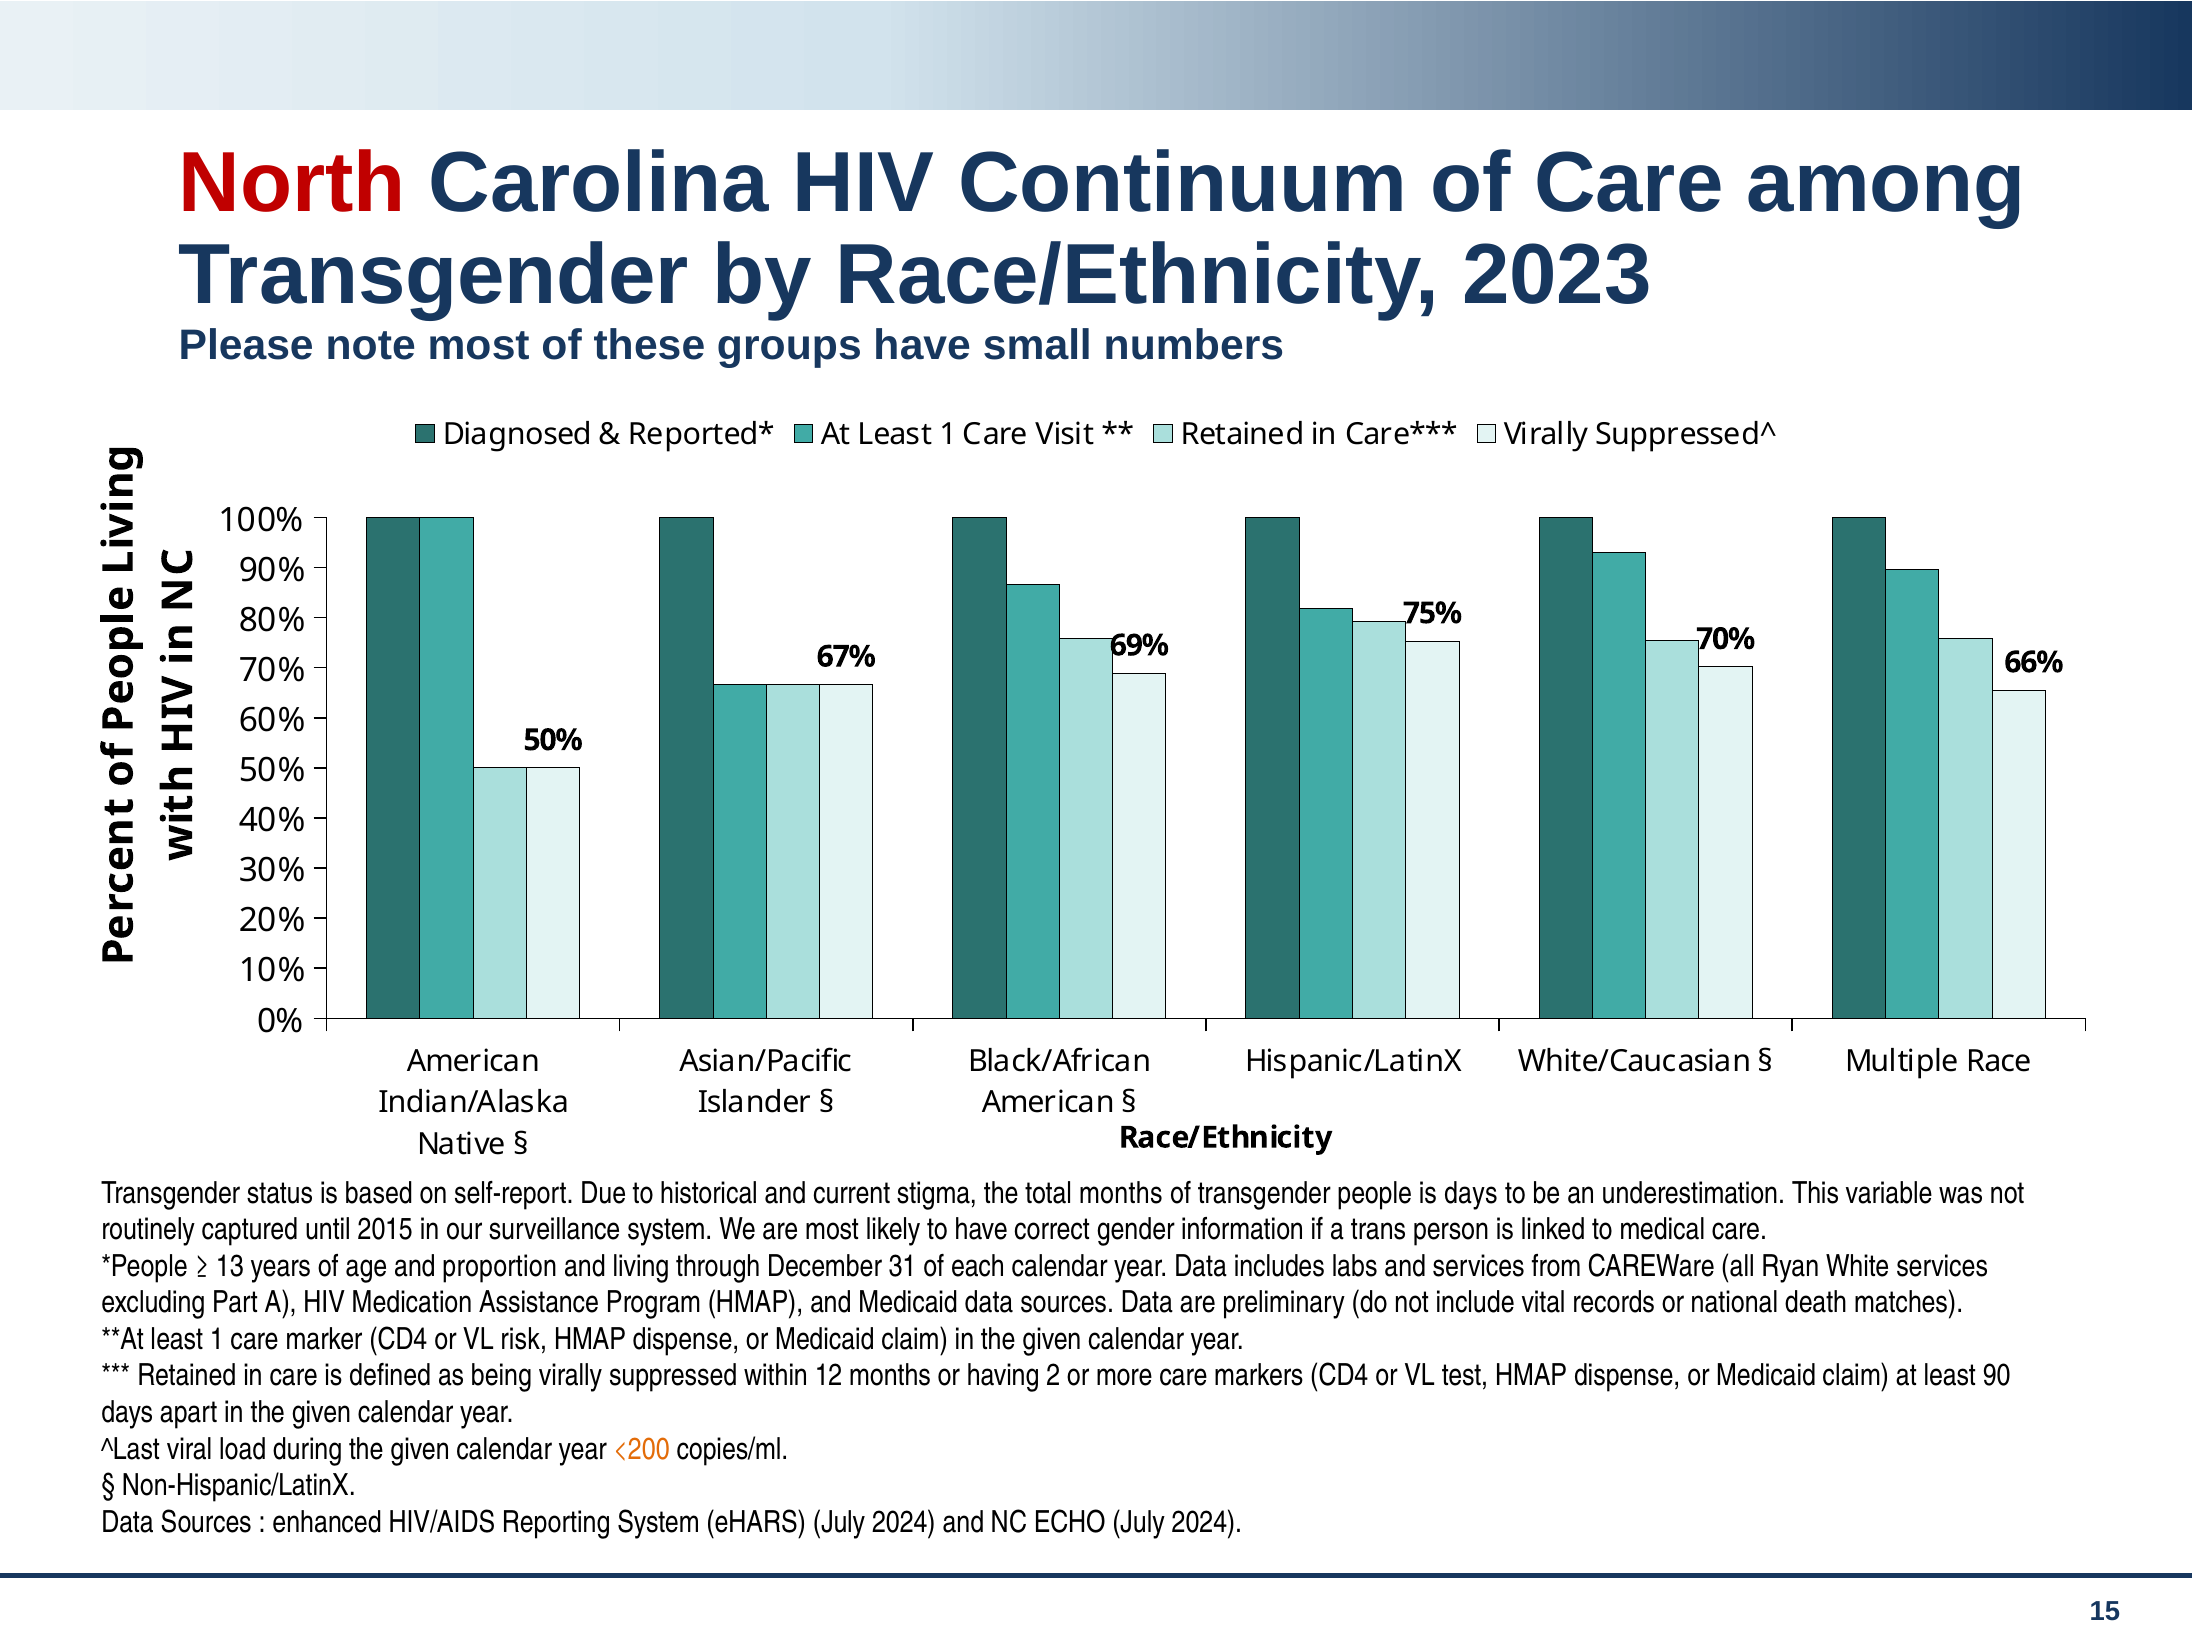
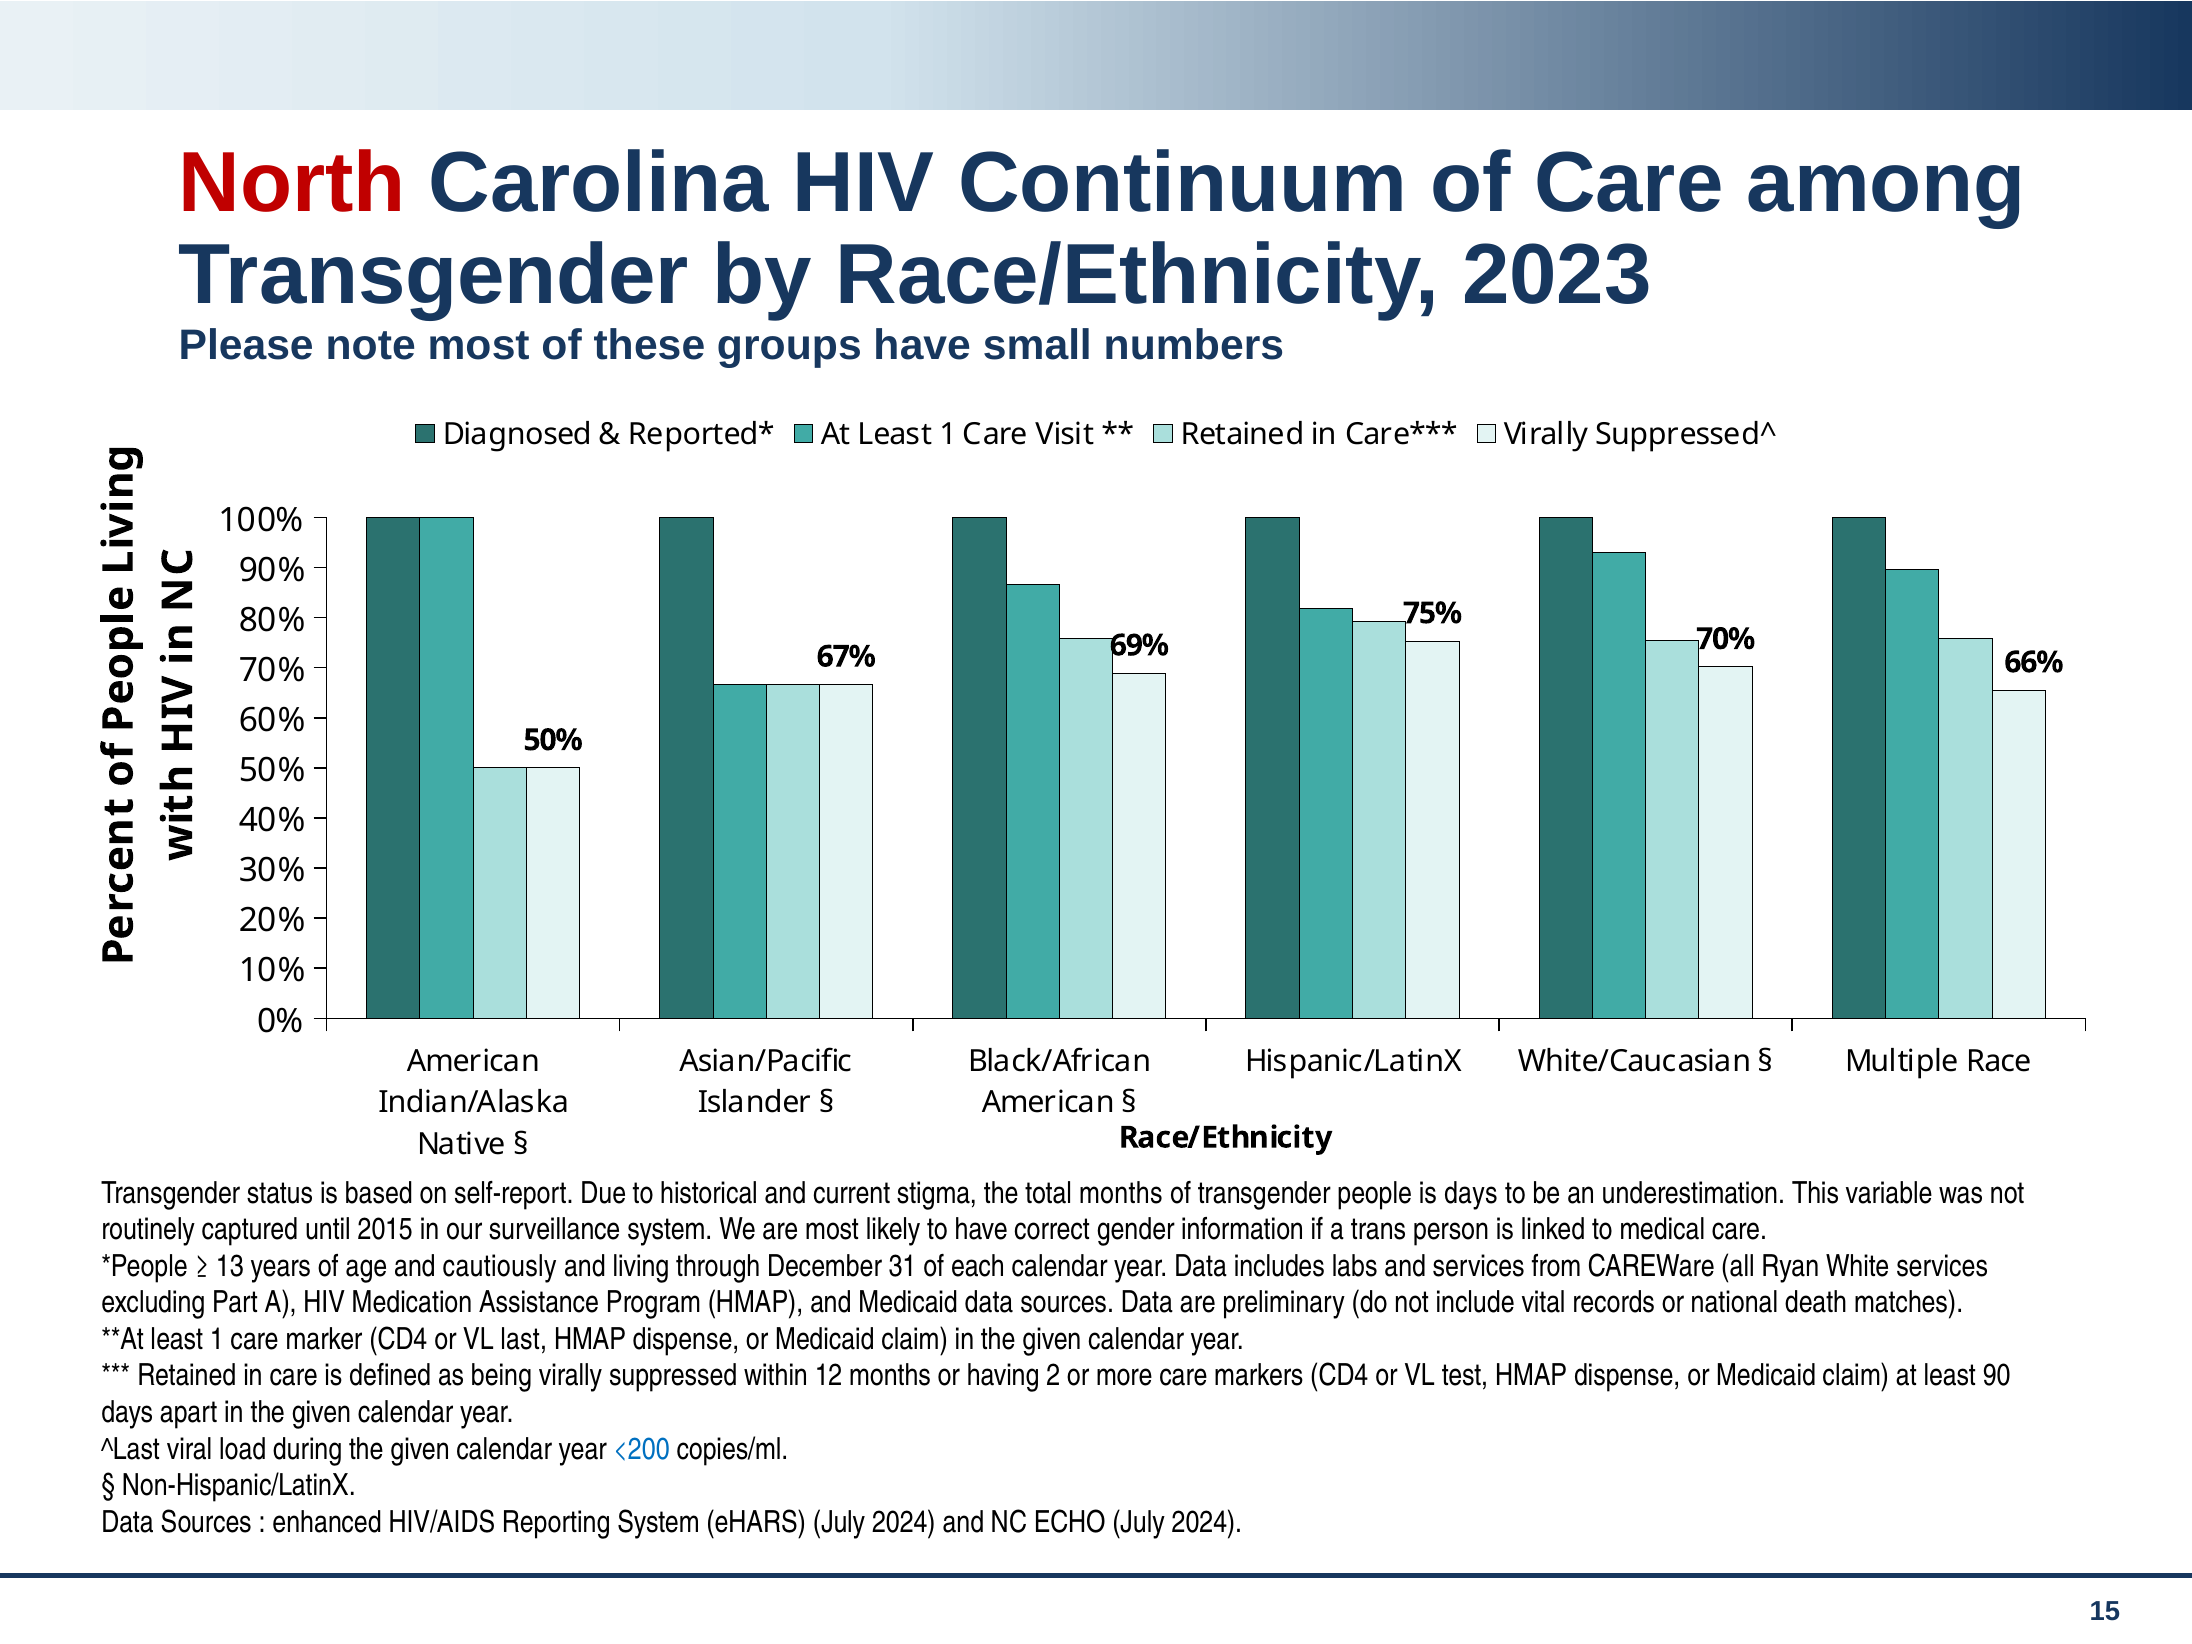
proportion: proportion -> cautiously
risk: risk -> last
<200 colour: orange -> blue
